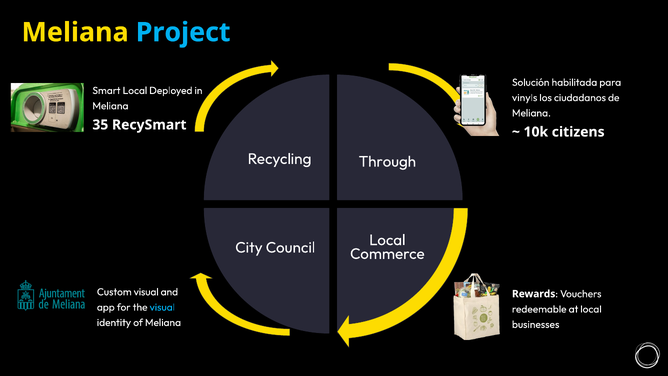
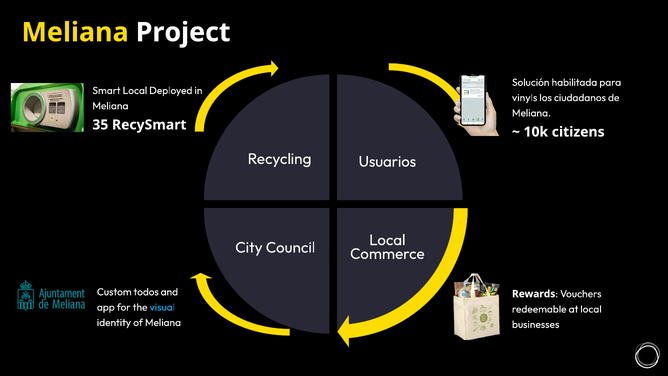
Project colour: light blue -> white
Through: Through -> Usuarios
Custom visual: visual -> todos
